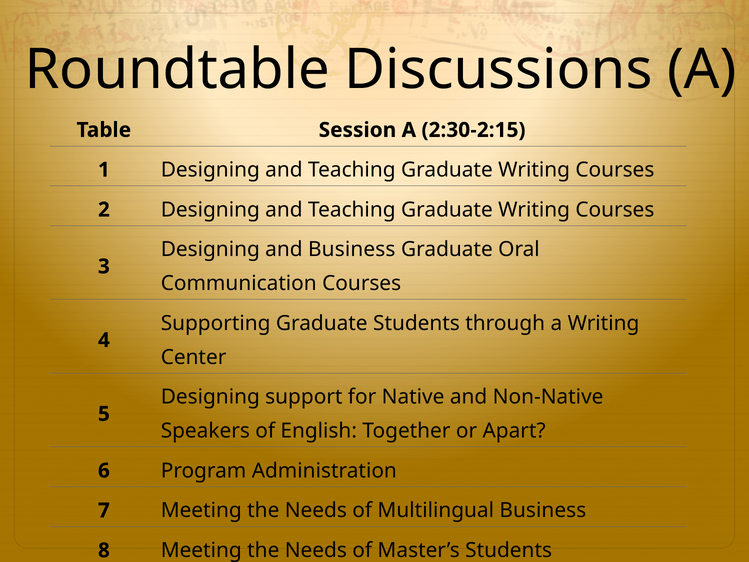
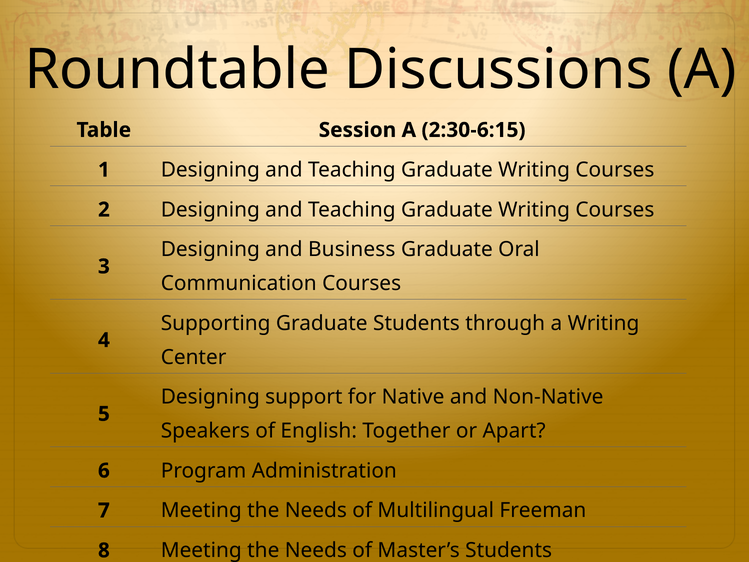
2:30-2:15: 2:30-2:15 -> 2:30-6:15
Multilingual Business: Business -> Freeman
